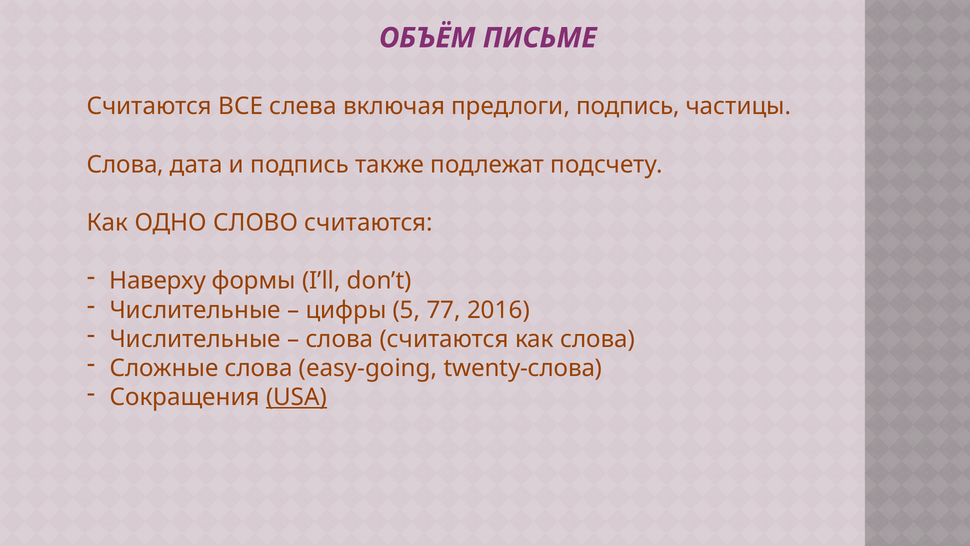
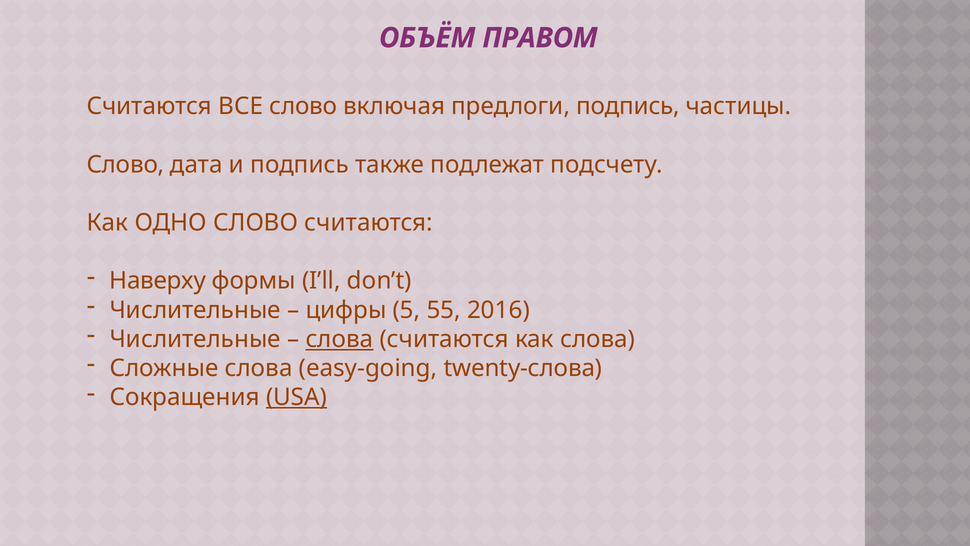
ПИСЬМЕ: ПИСЬМЕ -> ПРАВОМ
ВСЕ слева: слева -> слово
Слова at (125, 164): Слова -> Слово
77: 77 -> 55
слова at (339, 339) underline: none -> present
